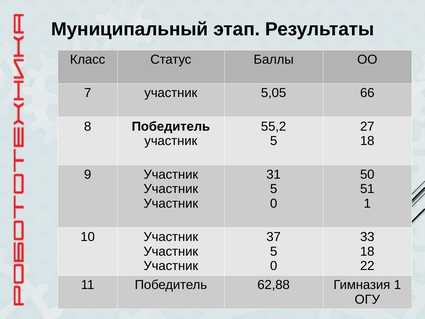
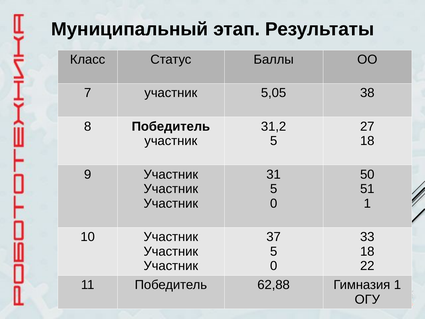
66: 66 -> 38
55,2: 55,2 -> 31,2
